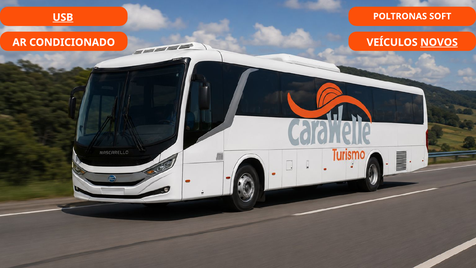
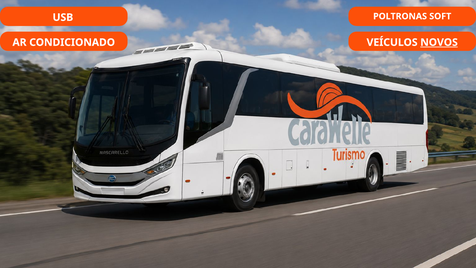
USB underline: present -> none
